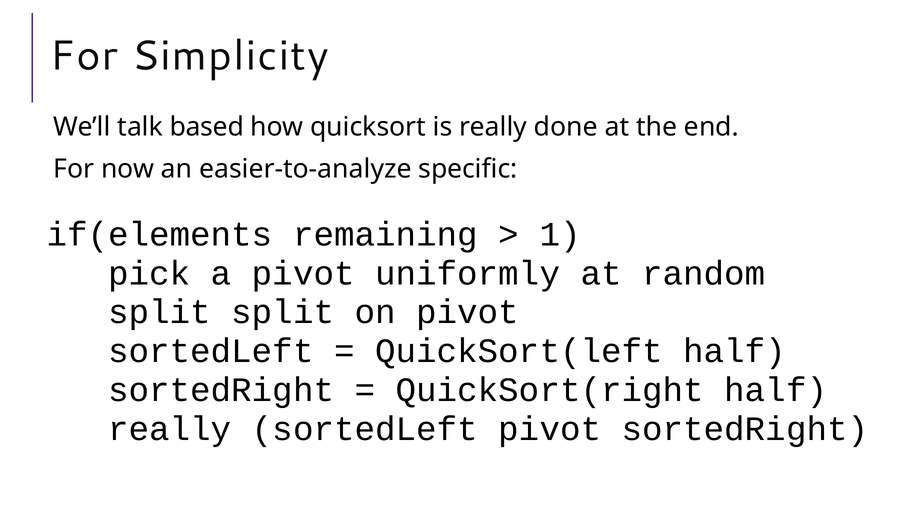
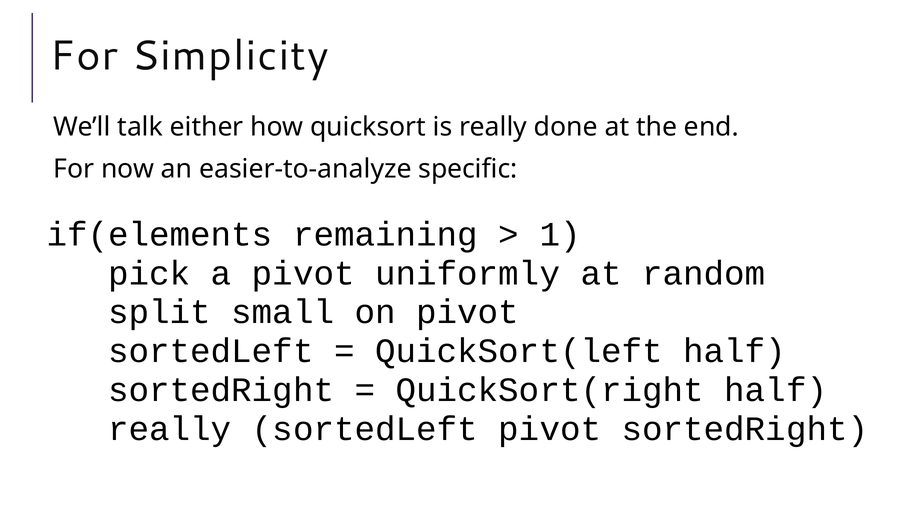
based: based -> either
split split: split -> small
